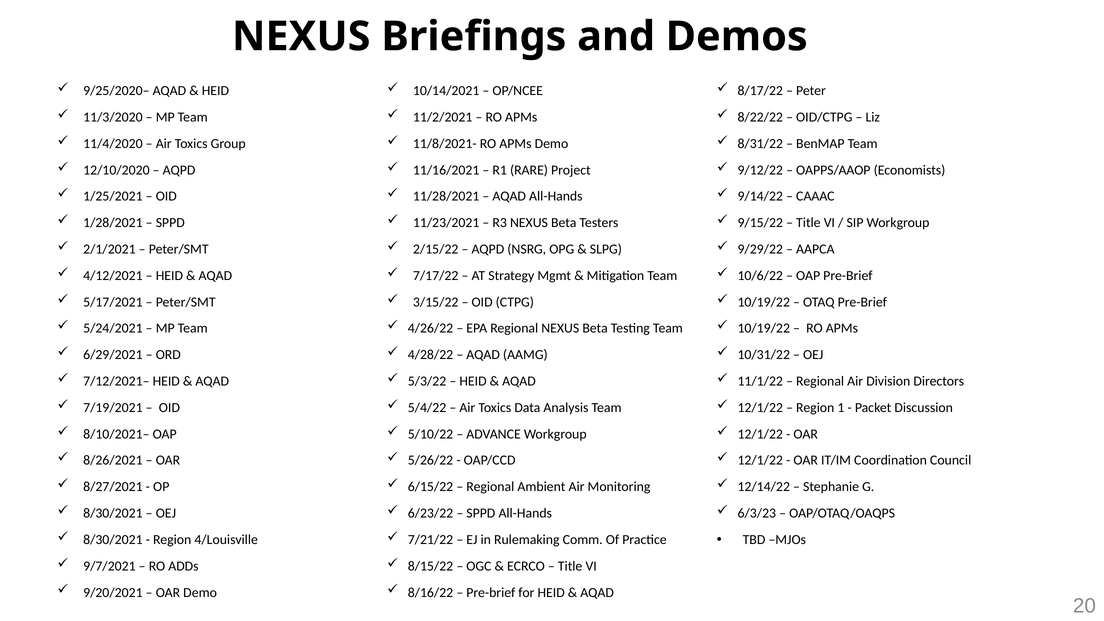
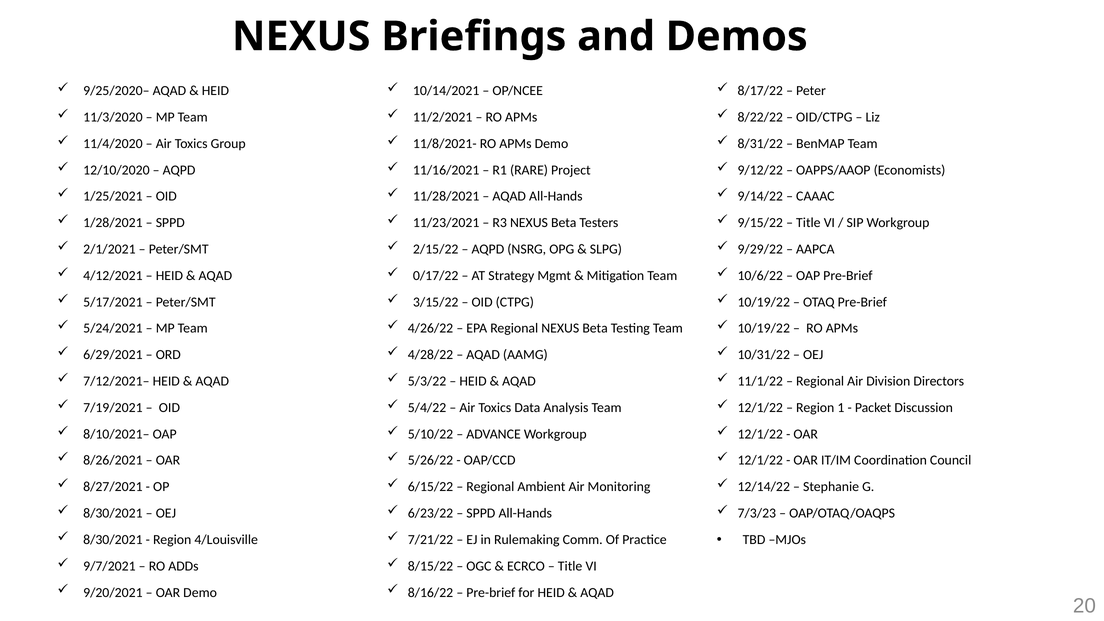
7/17/22: 7/17/22 -> 0/17/22
6/3/23: 6/3/23 -> 7/3/23
